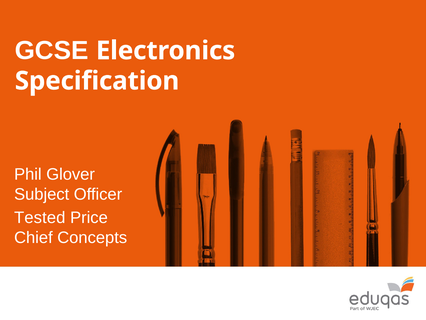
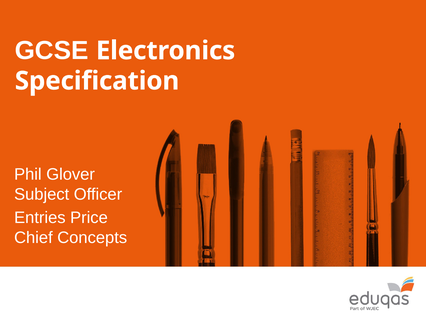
Tested: Tested -> Entries
